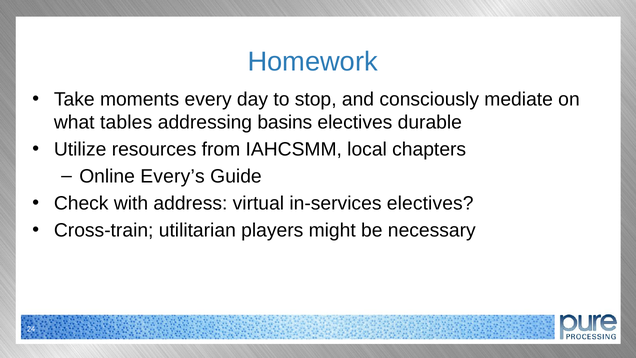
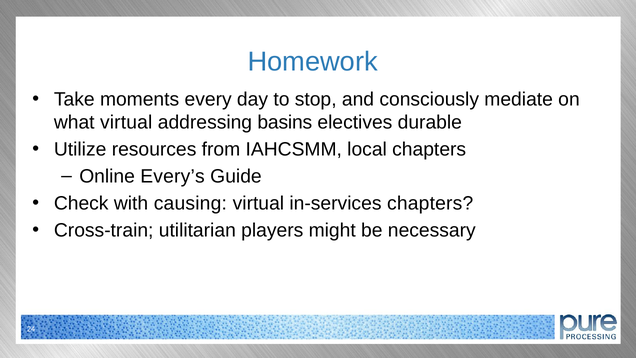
what tables: tables -> virtual
address: address -> causing
in-services electives: electives -> chapters
